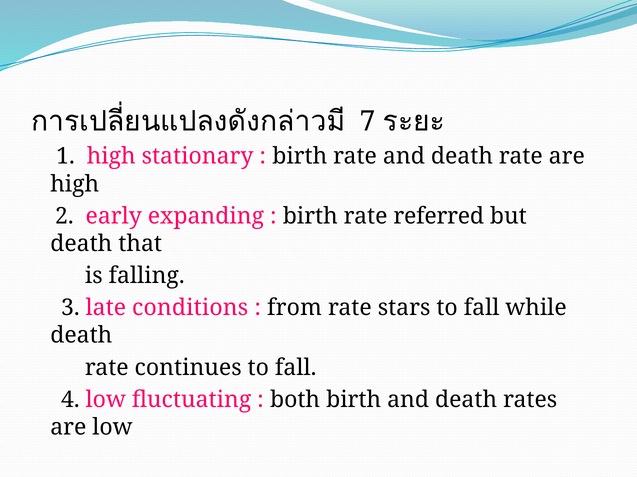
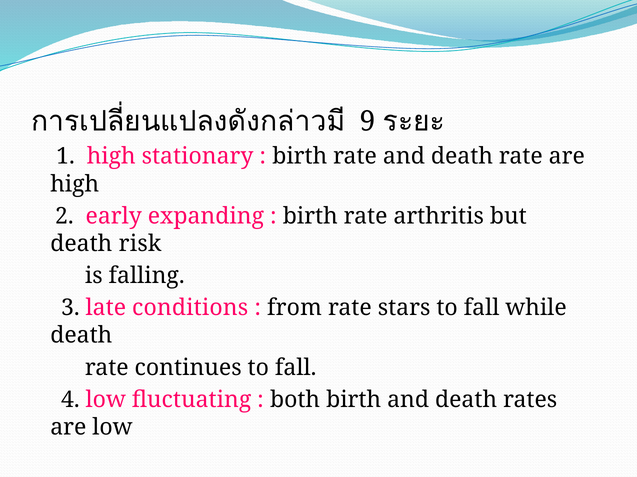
7: 7 -> 9
referred: referred -> arthritis
that: that -> risk
